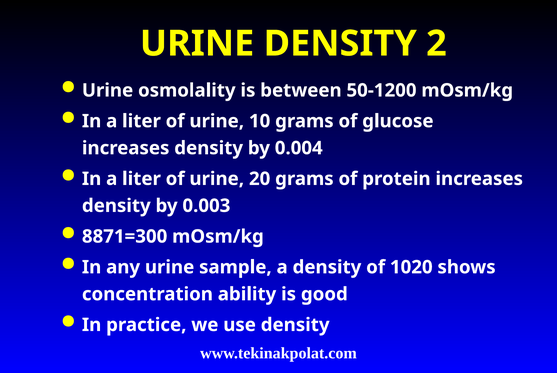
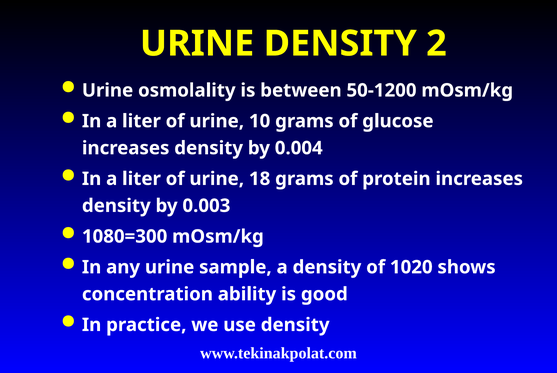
20: 20 -> 18
8871=300: 8871=300 -> 1080=300
